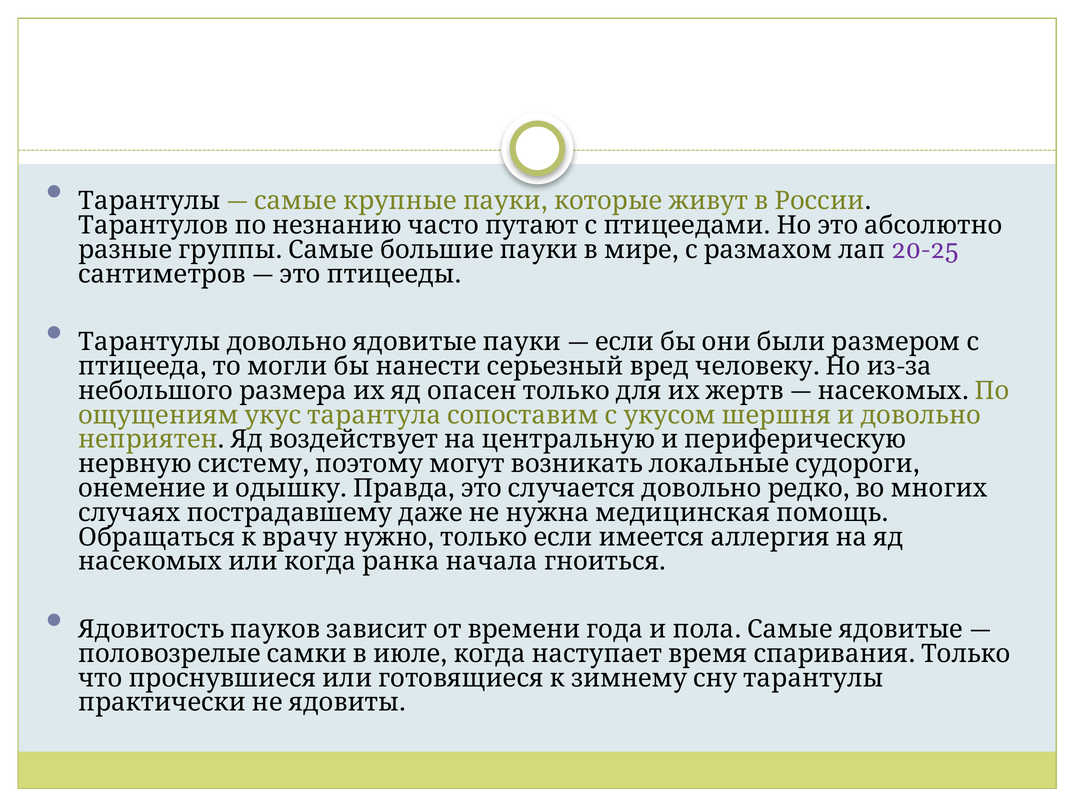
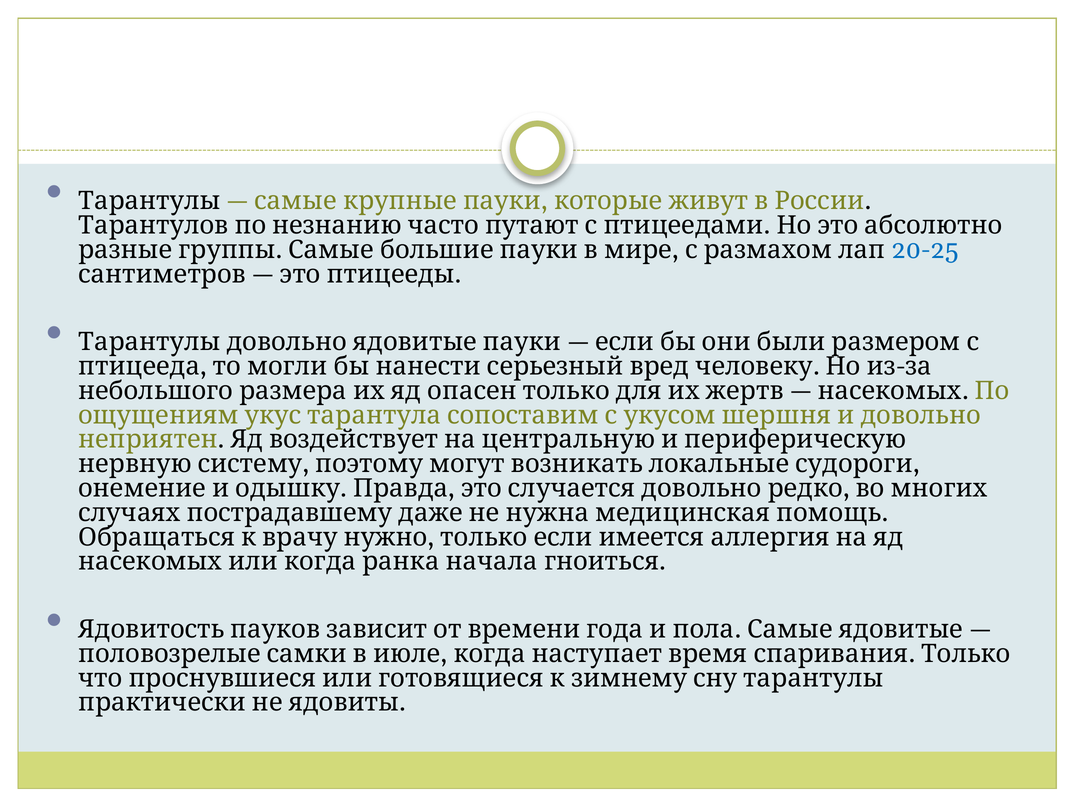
20-25 colour: purple -> blue
